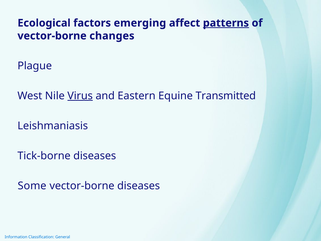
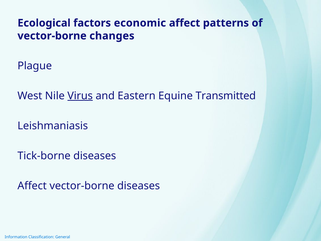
emerging: emerging -> economic
patterns underline: present -> none
Some at (32, 186): Some -> Affect
